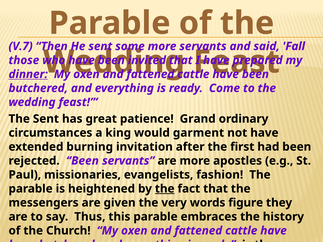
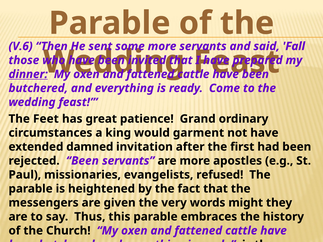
V.7: V.7 -> V.6
The Sent: Sent -> Feet
burning: burning -> damned
fashion: fashion -> refused
the at (165, 189) underline: present -> none
figure: figure -> might
